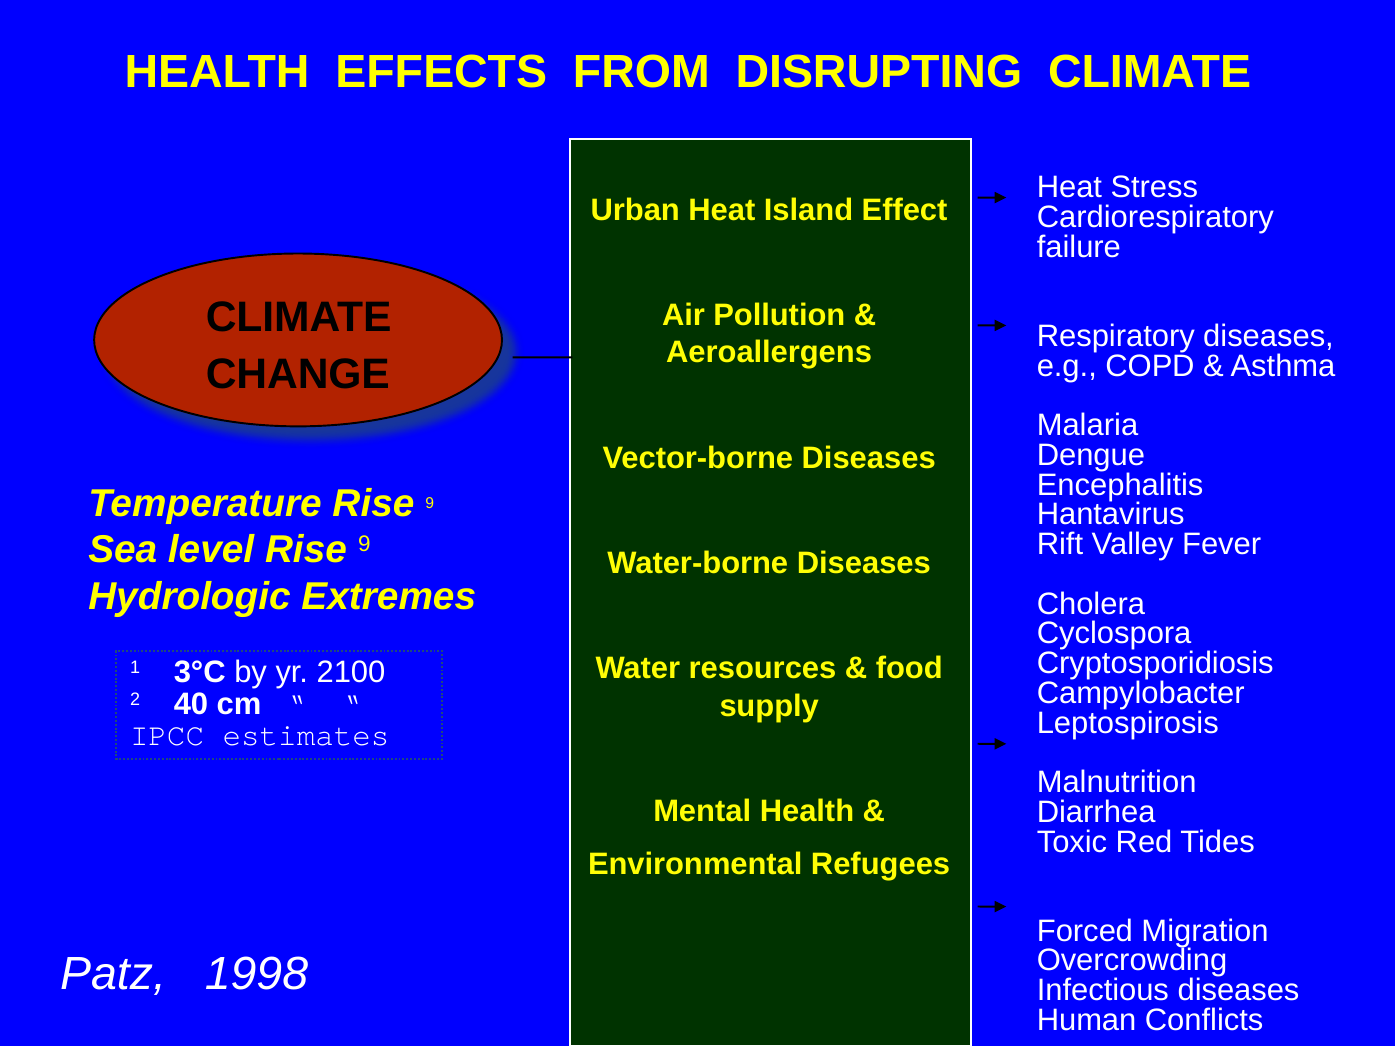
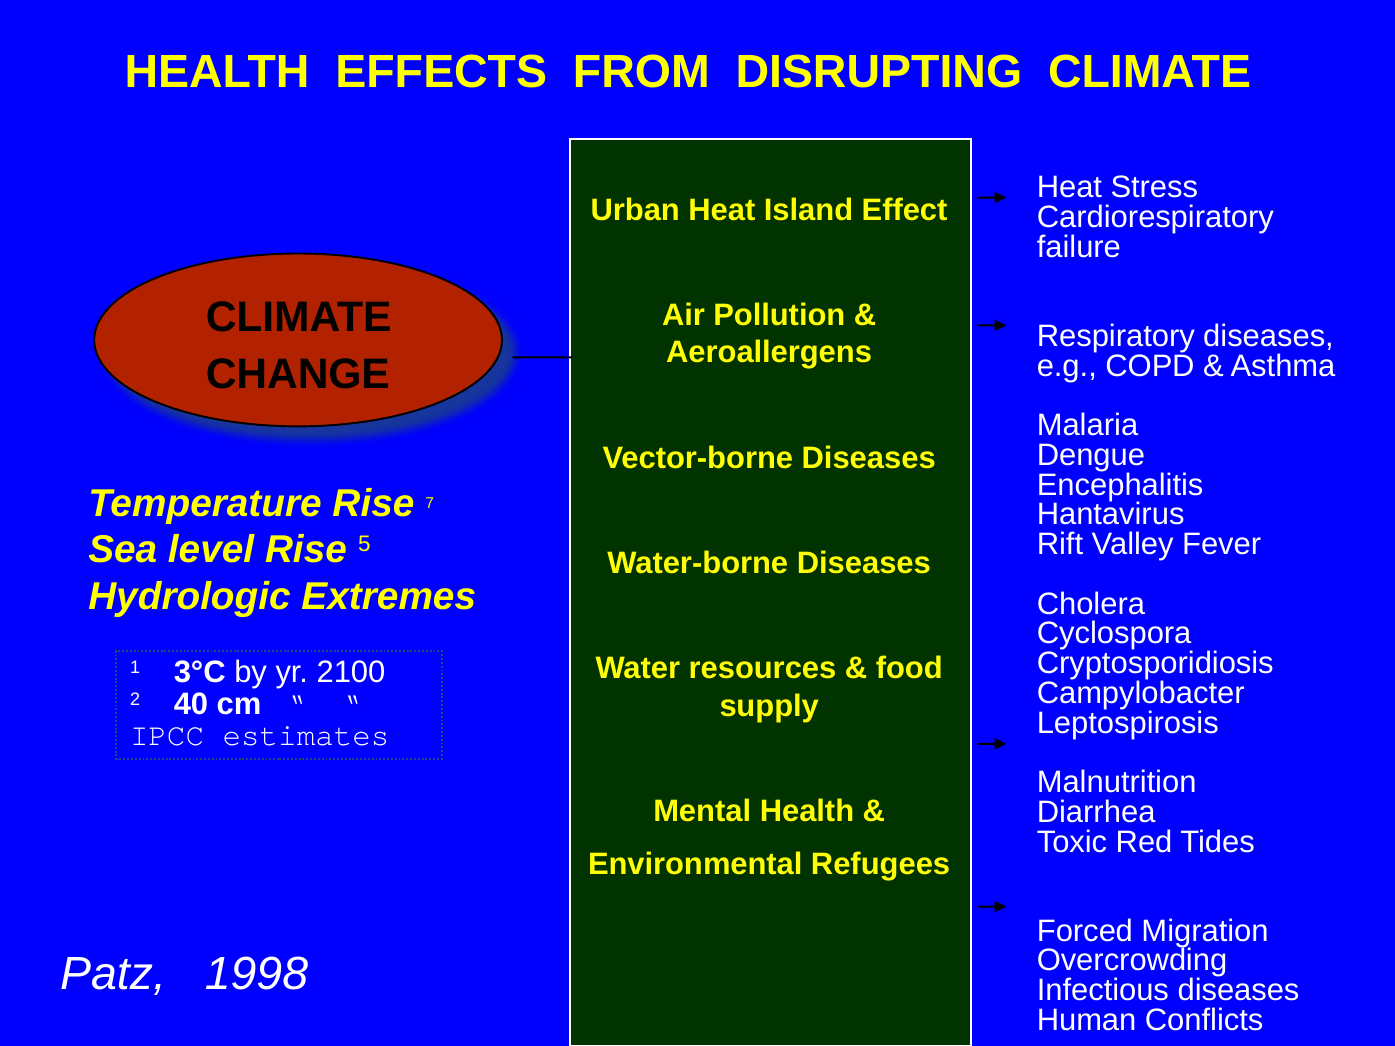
Temperature Rise 9: 9 -> 7
level Rise 9: 9 -> 5
